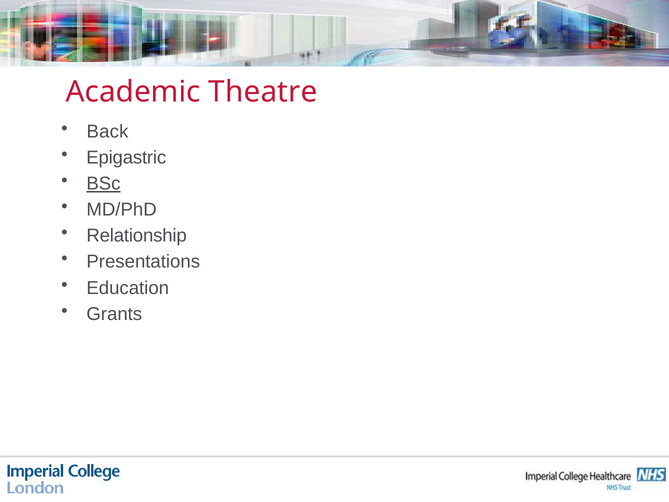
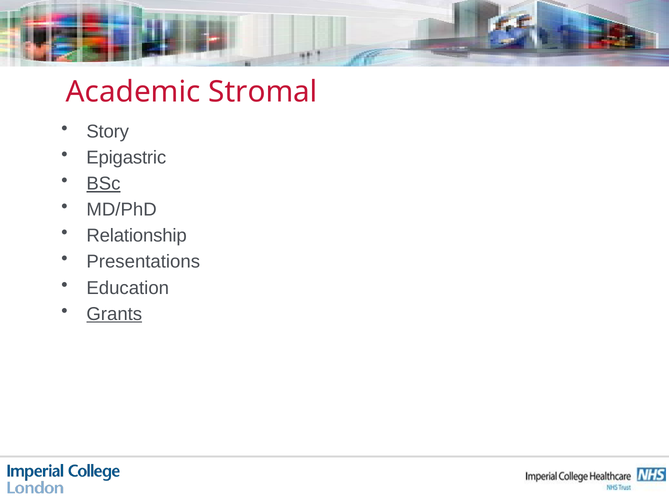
Theatre: Theatre -> Stromal
Back: Back -> Story
Grants underline: none -> present
